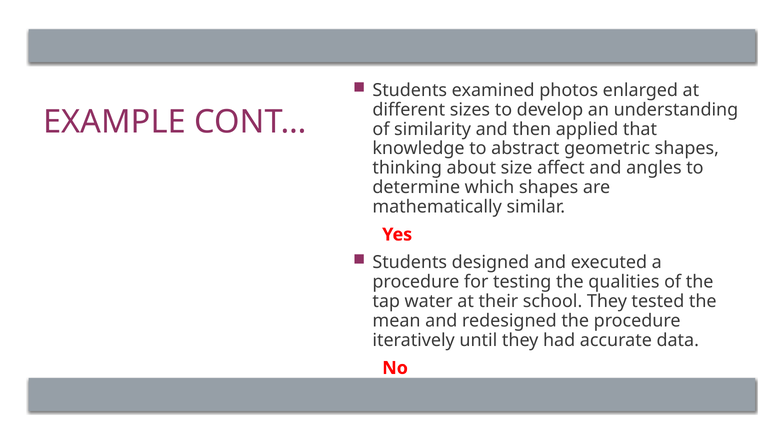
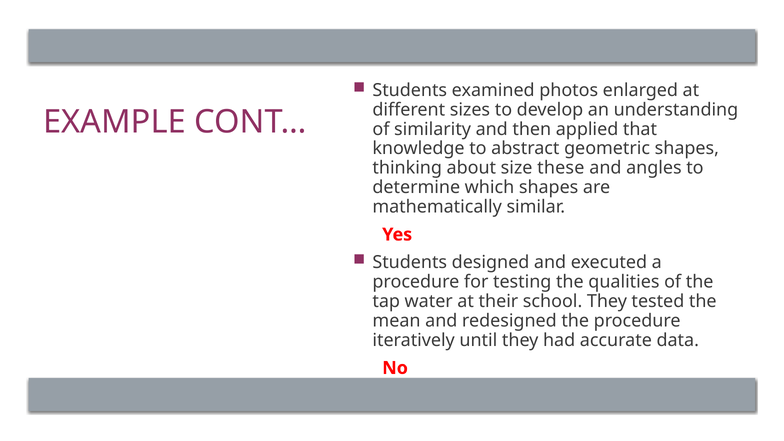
affect: affect -> these
